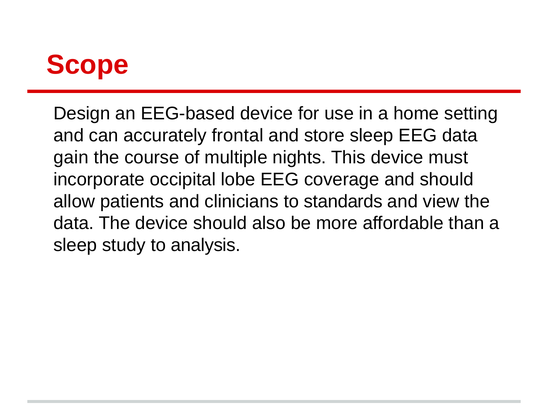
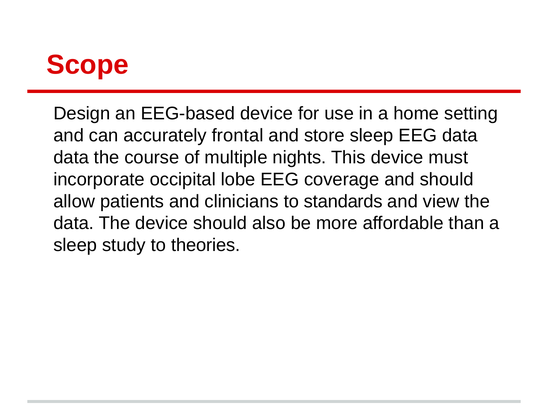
gain at (71, 157): gain -> data
analysis: analysis -> theories
